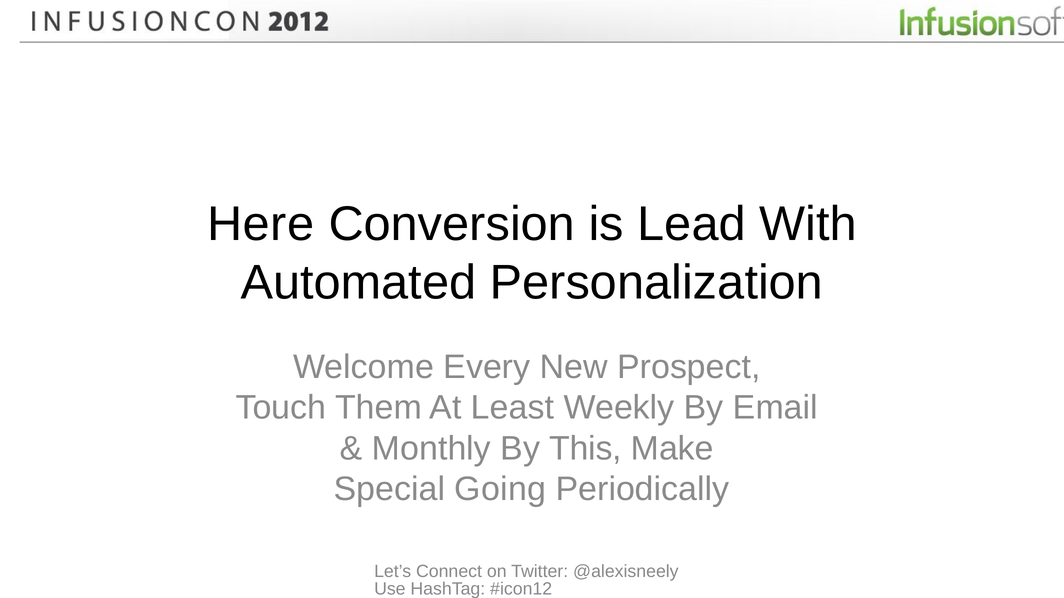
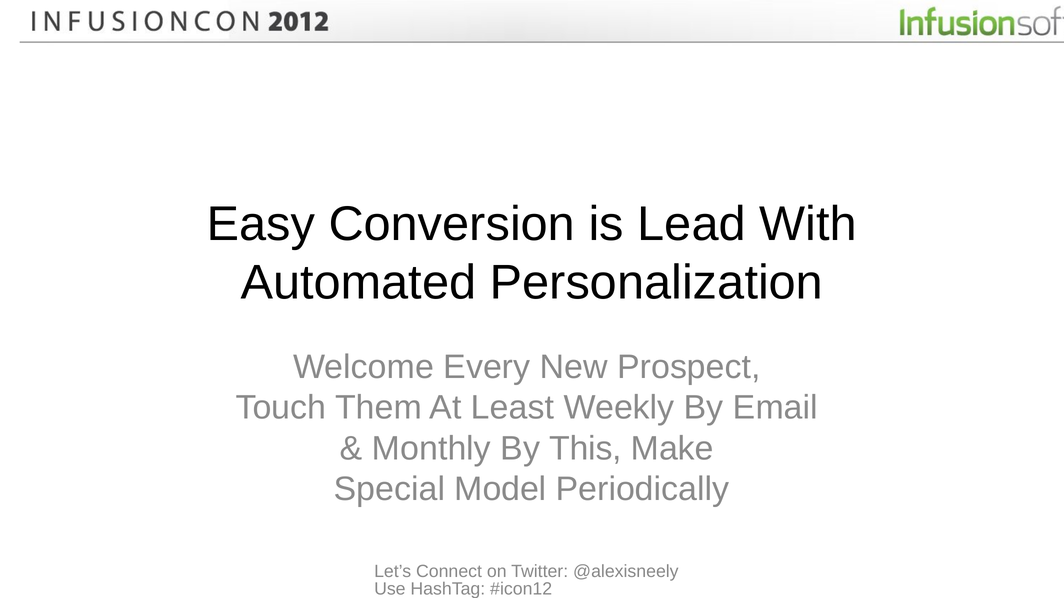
Here: Here -> Easy
Going: Going -> Model
